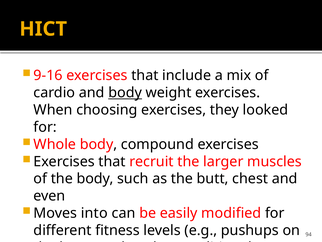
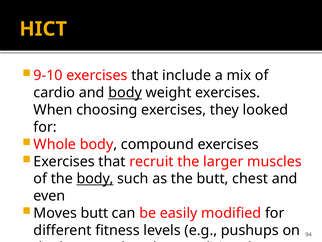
9-16: 9-16 -> 9-10
body at (95, 178) underline: none -> present
Moves into: into -> butt
